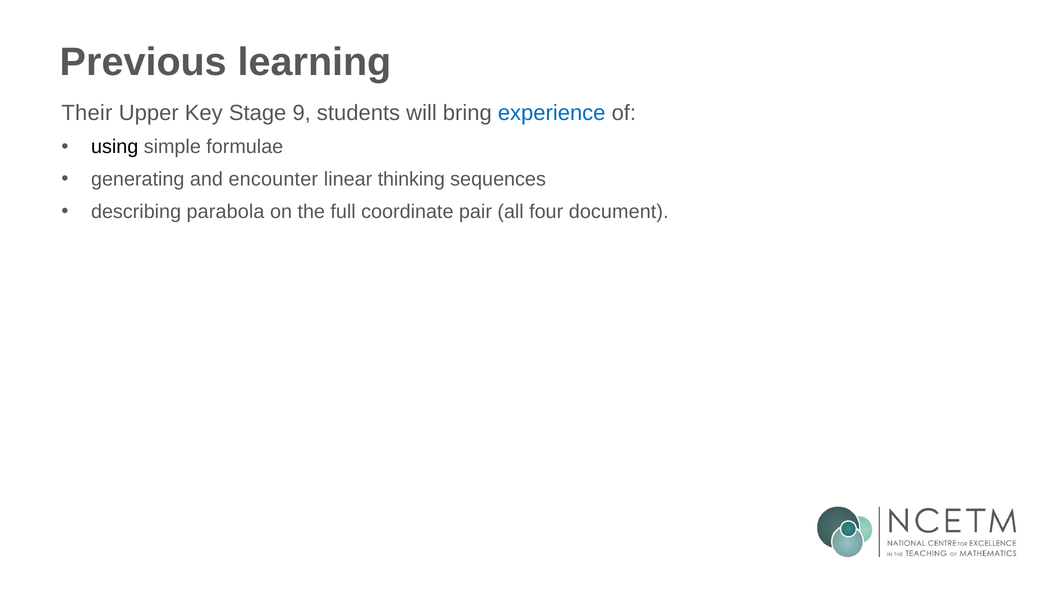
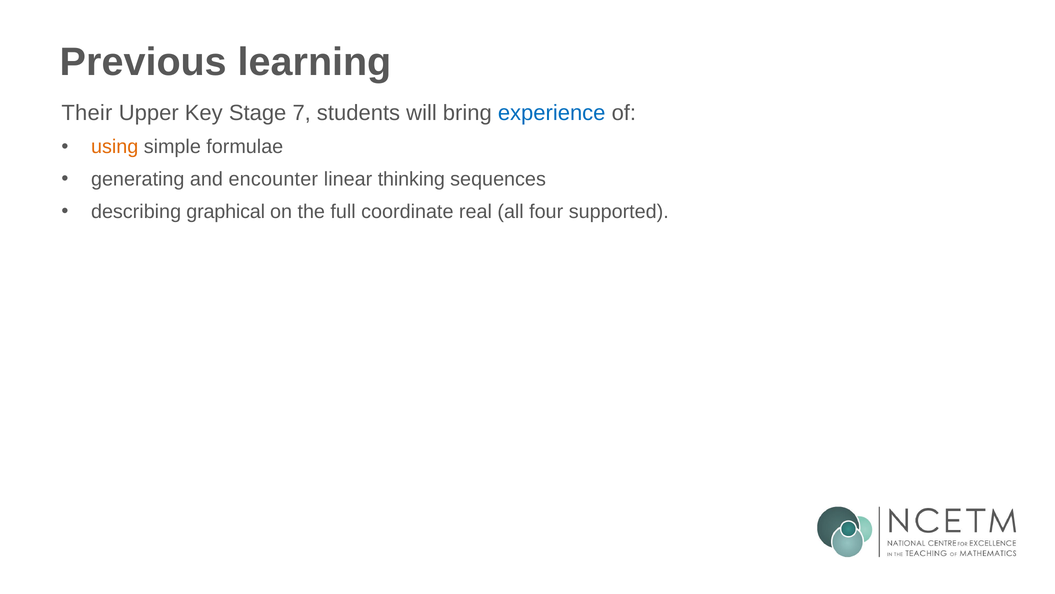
9: 9 -> 7
using colour: black -> orange
parabola: parabola -> graphical
pair: pair -> real
document: document -> supported
